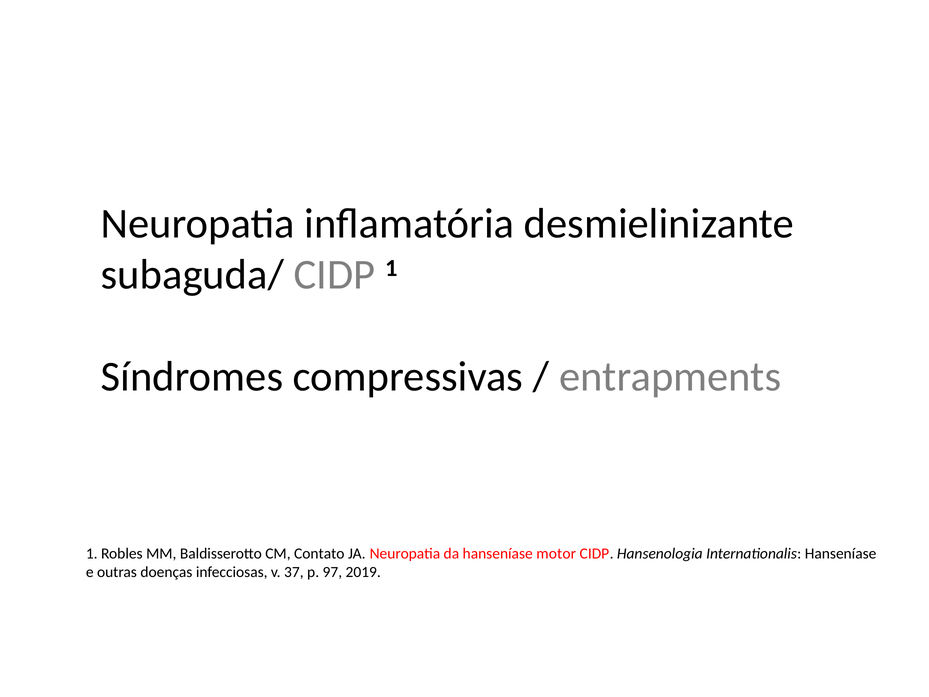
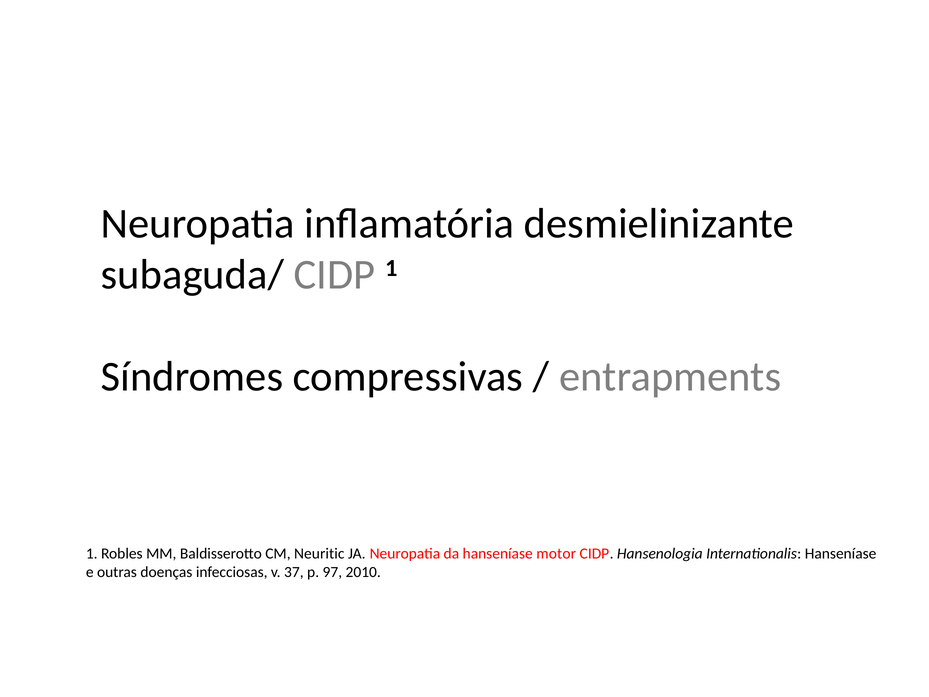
Contato: Contato -> Neuritic
2019: 2019 -> 2010
